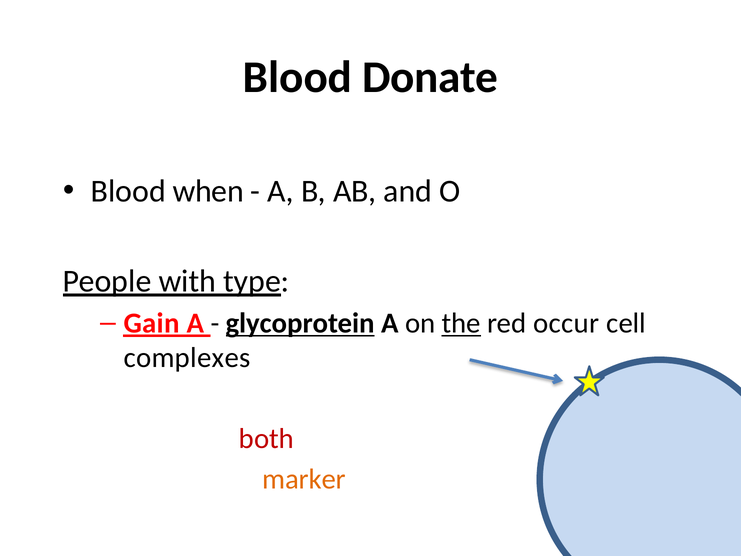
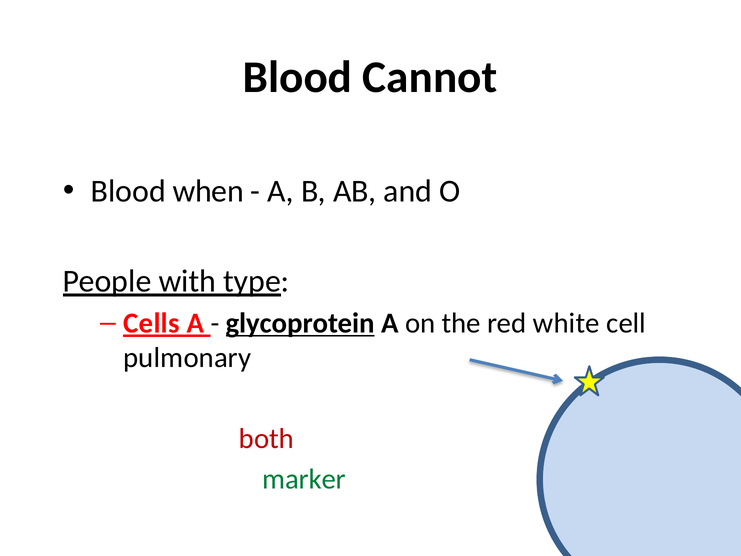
Donate: Donate -> Cannot
Gain at (152, 323): Gain -> Cells
the underline: present -> none
occur: occur -> white
complexes: complexes -> pulmonary
marker colour: orange -> green
